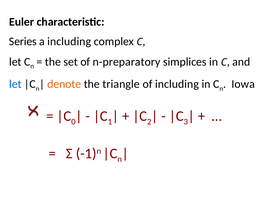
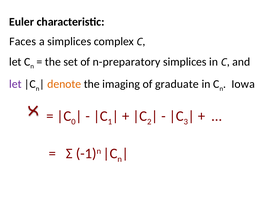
Series: Series -> Faces
a including: including -> simplices
let at (15, 84) colour: blue -> purple
triangle: triangle -> imaging
of including: including -> graduate
